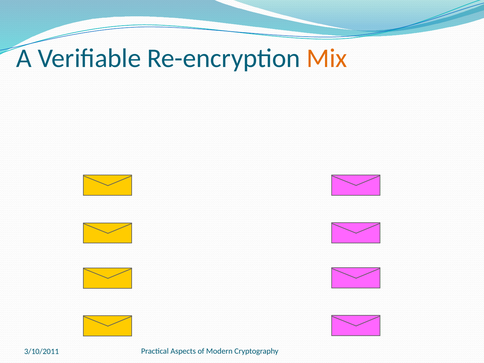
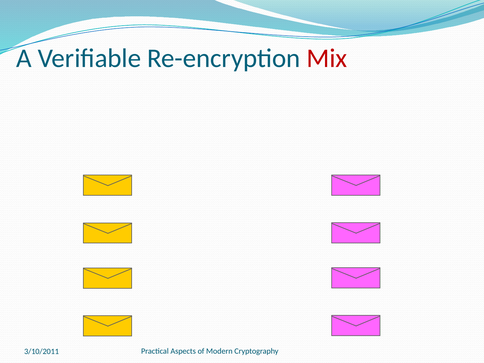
Mix colour: orange -> red
